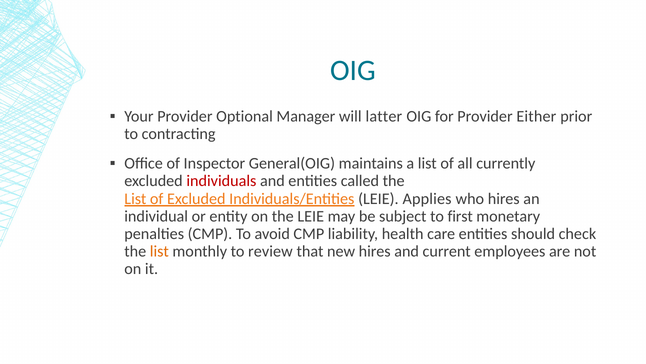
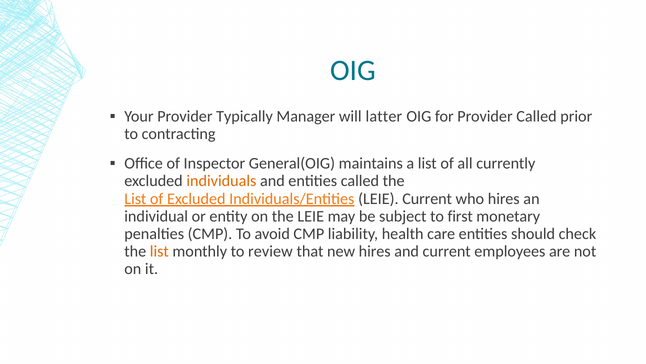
Optional: Optional -> Typically
Provider Either: Either -> Called
individuals colour: red -> orange
LEIE Applies: Applies -> Current
